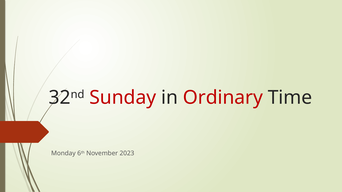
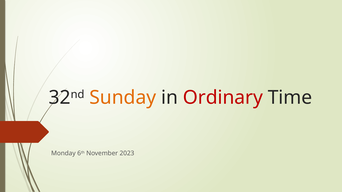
Sunday colour: red -> orange
